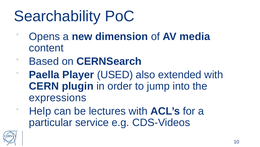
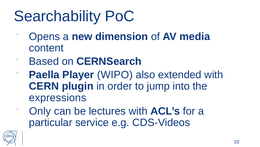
USED: USED -> WIPO
Help: Help -> Only
